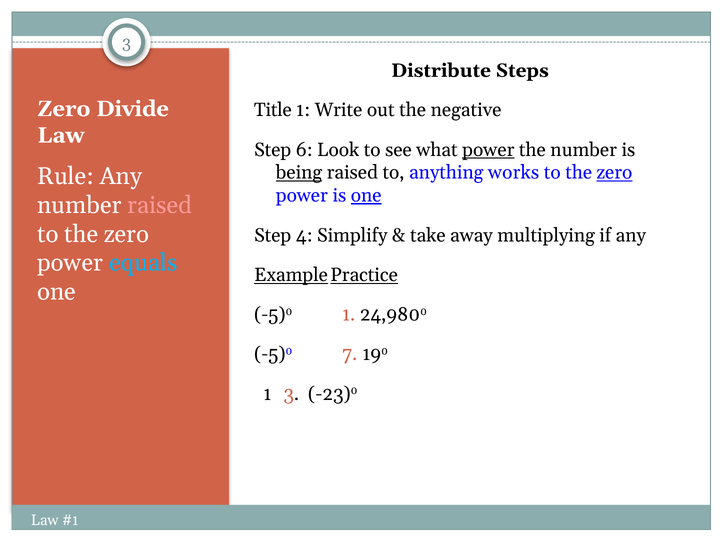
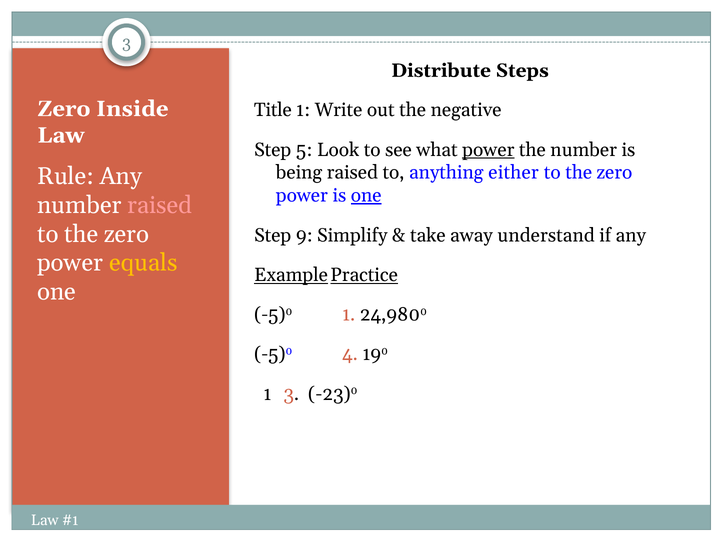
Divide: Divide -> Inside
6: 6 -> 5
being underline: present -> none
works: works -> either
zero at (615, 173) underline: present -> none
4: 4 -> 9
multiplying: multiplying -> understand
equals colour: light blue -> yellow
7: 7 -> 4
